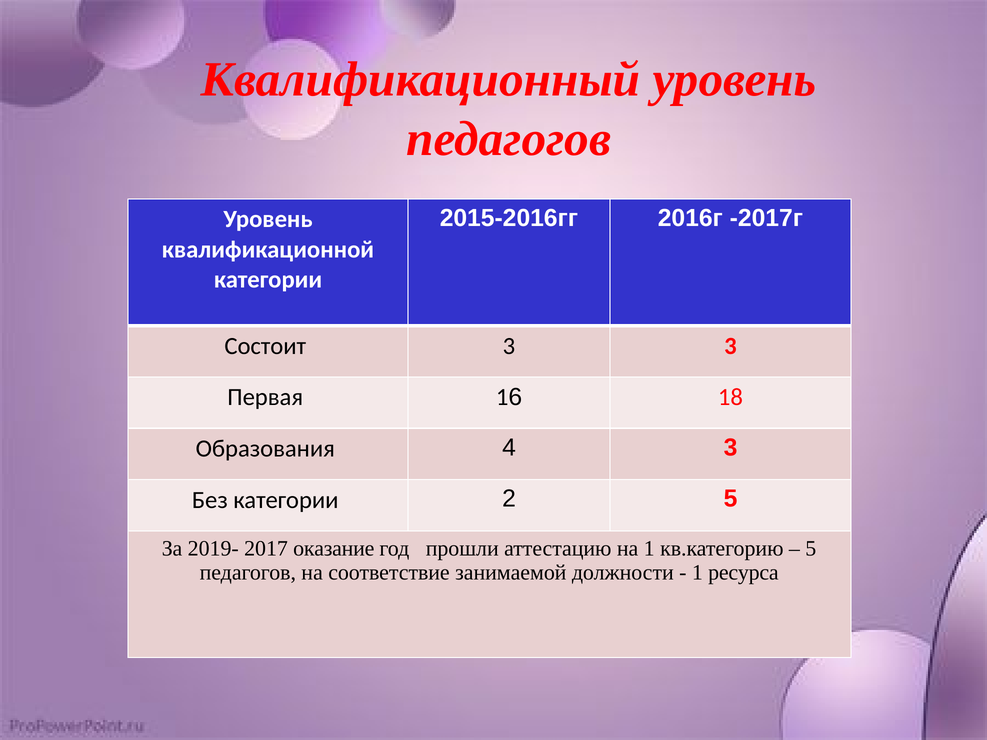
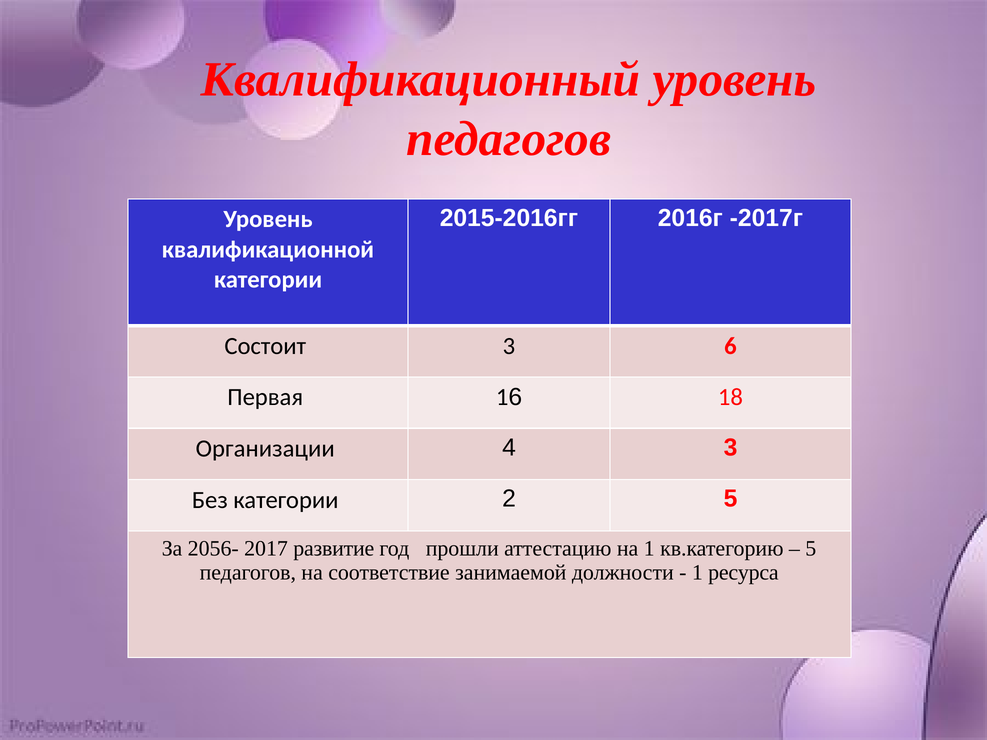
3 3: 3 -> 6
Образования: Образования -> Организации
2019-: 2019- -> 2056-
оказание: оказание -> развитие
